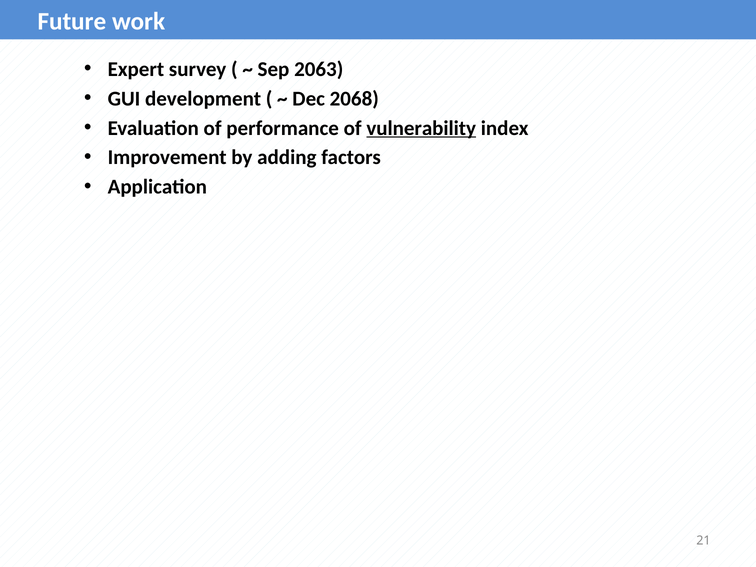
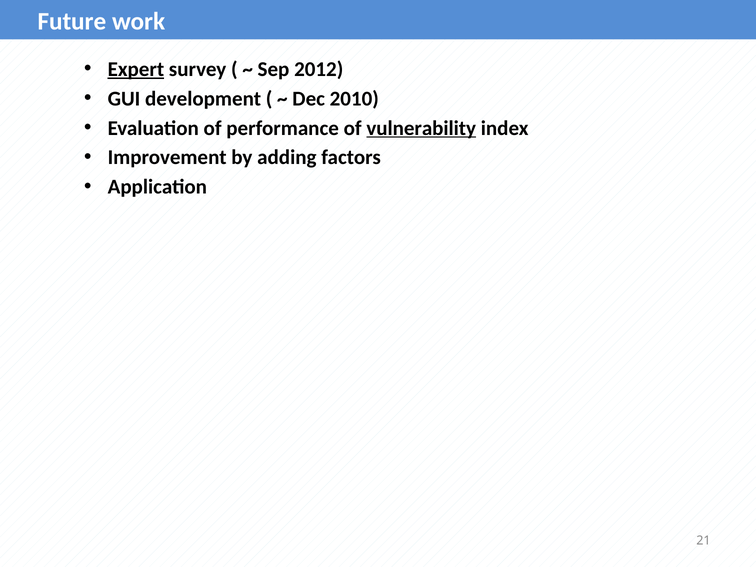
Expert underline: none -> present
2063: 2063 -> 2012
2068: 2068 -> 2010
